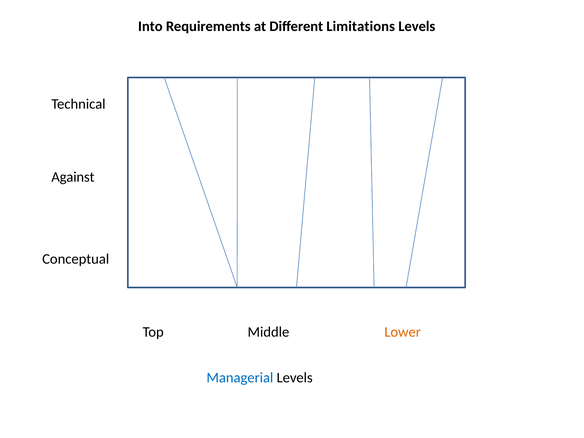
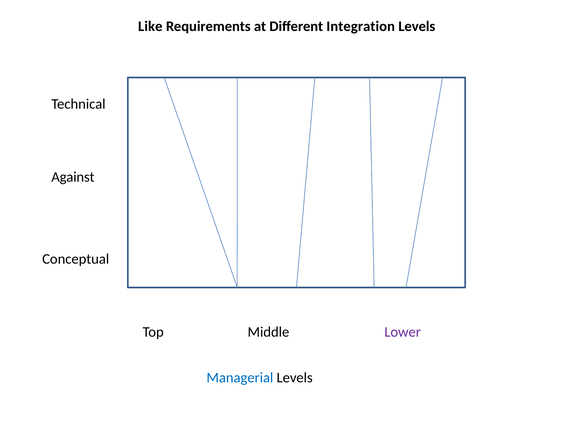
Into: Into -> Like
Limitations: Limitations -> Integration
Lower colour: orange -> purple
